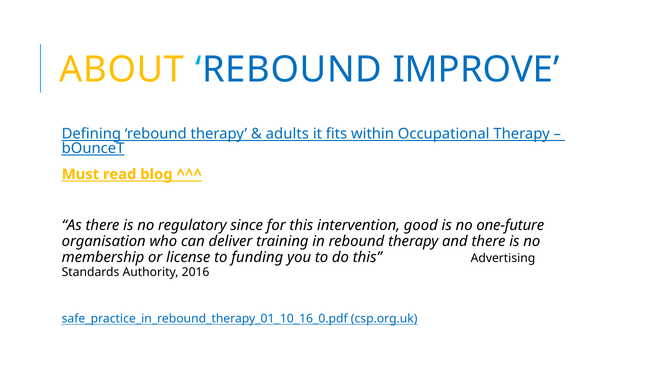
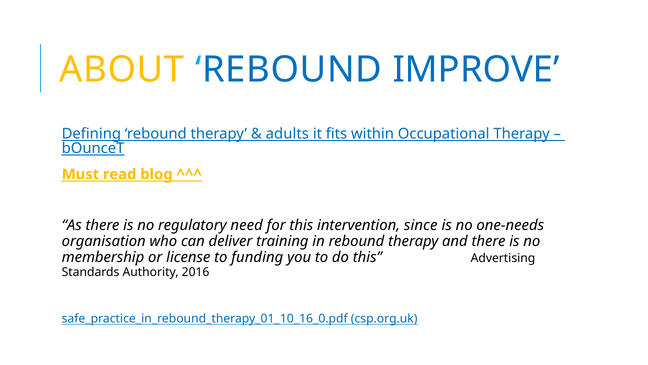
since: since -> need
good: good -> since
one-future: one-future -> one-needs
